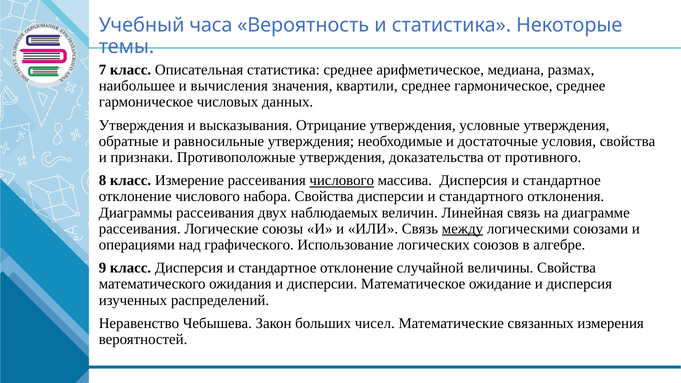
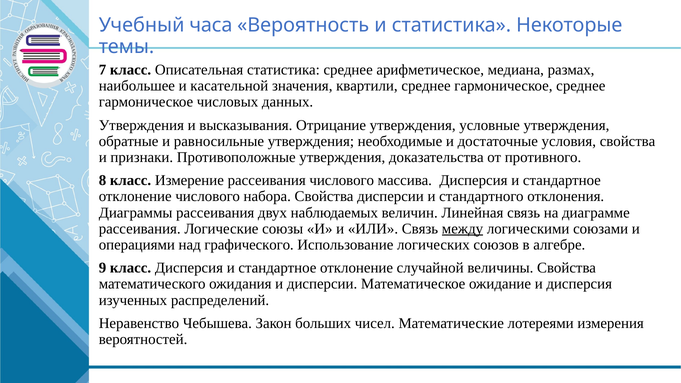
вычисления: вычисления -> касательной
числового at (342, 180) underline: present -> none
связанных: связанных -> лотереями
